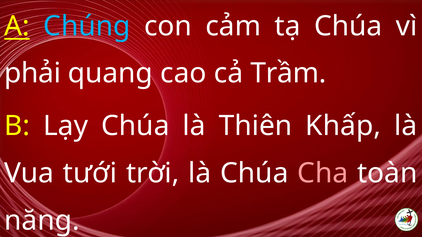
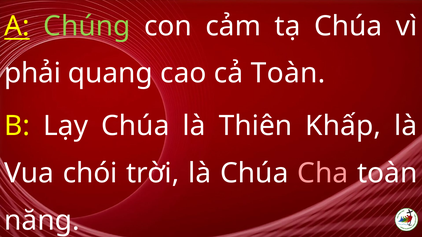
Chúng colour: light blue -> light green
cả Trầm: Trầm -> Toàn
tưới: tưới -> chói
